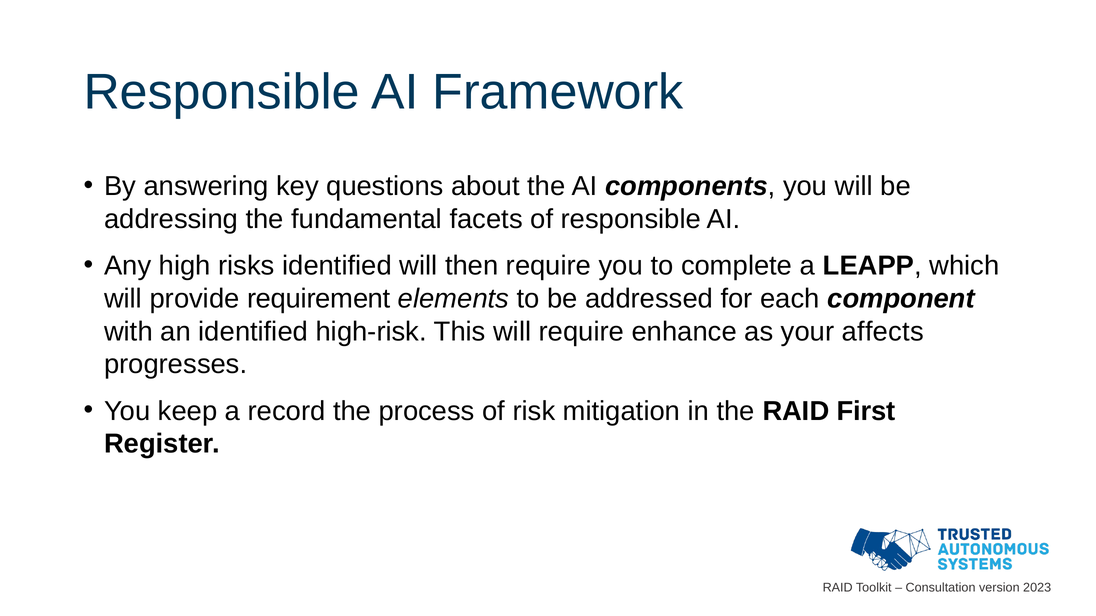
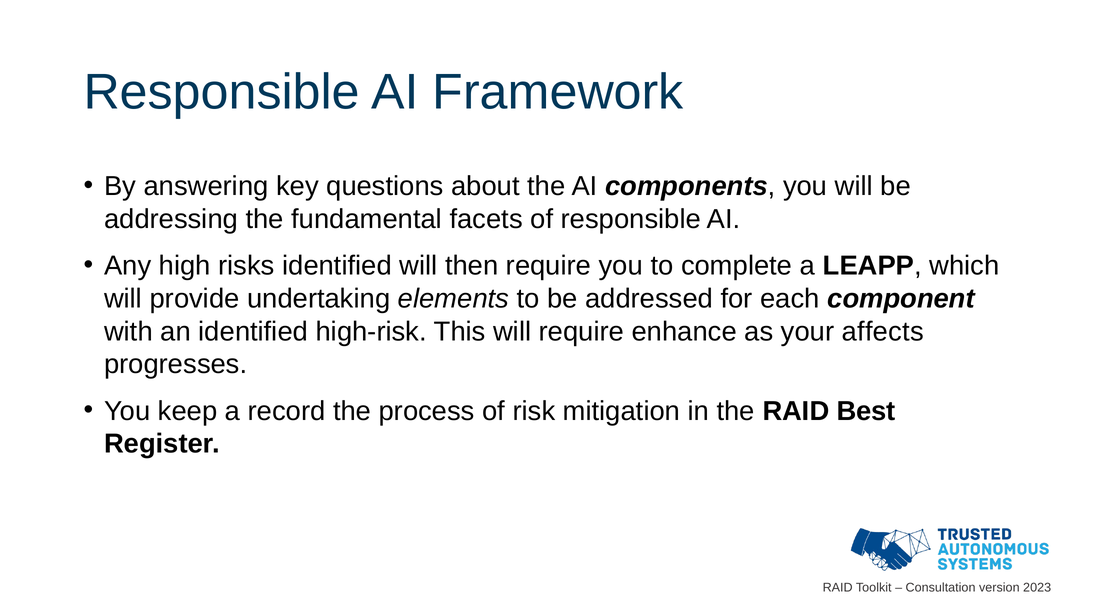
requirement: requirement -> undertaking
First: First -> Best
